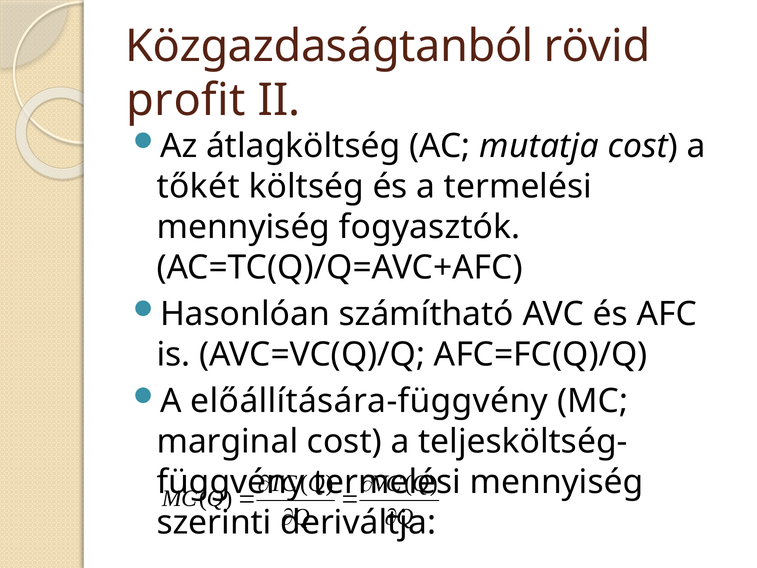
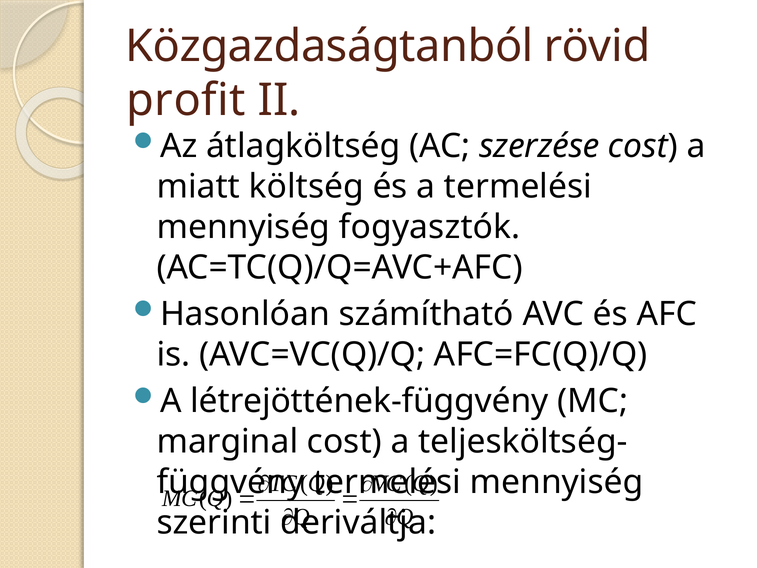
mutatja: mutatja -> szerzése
tőkét: tőkét -> miatt
előállítására-függvény: előállítására-függvény -> létrejöttének-függvény
